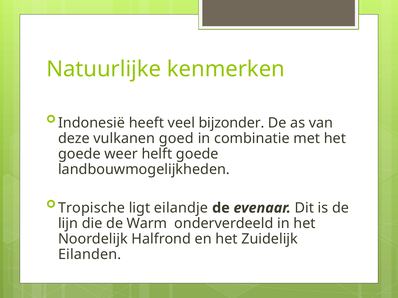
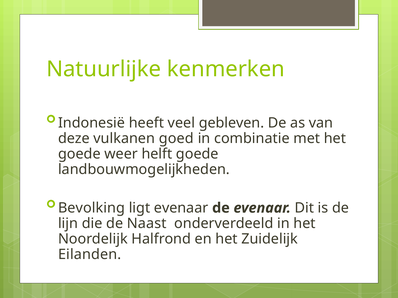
bijzonder: bijzonder -> gebleven
Tropische: Tropische -> Bevolking
ligt eilandje: eilandje -> evenaar
Warm: Warm -> Naast
